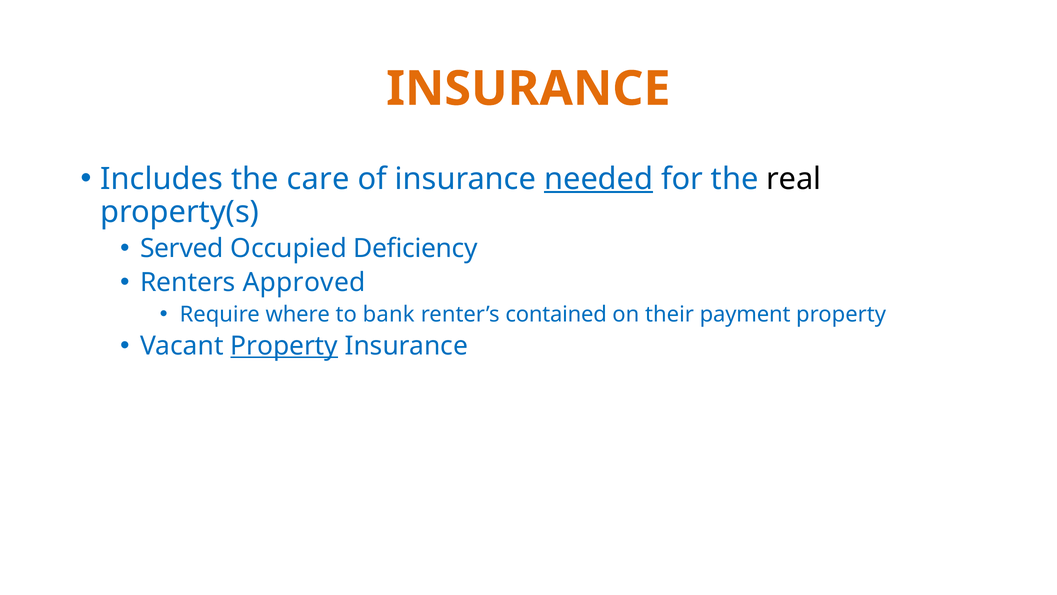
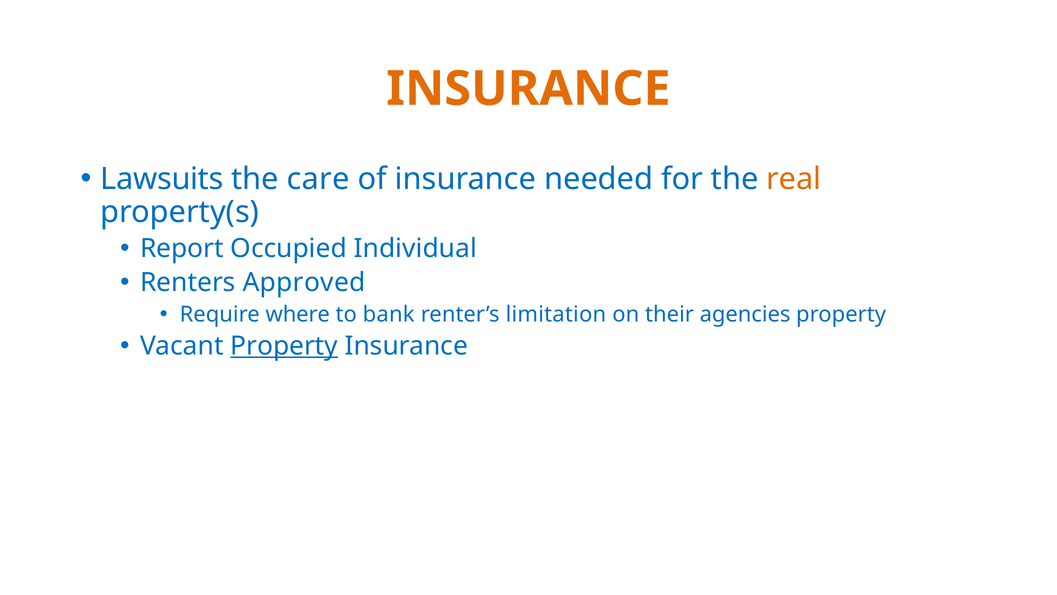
Includes: Includes -> Lawsuits
needed underline: present -> none
real colour: black -> orange
Served: Served -> Report
Deficiency: Deficiency -> Individual
contained: contained -> limitation
payment: payment -> agencies
